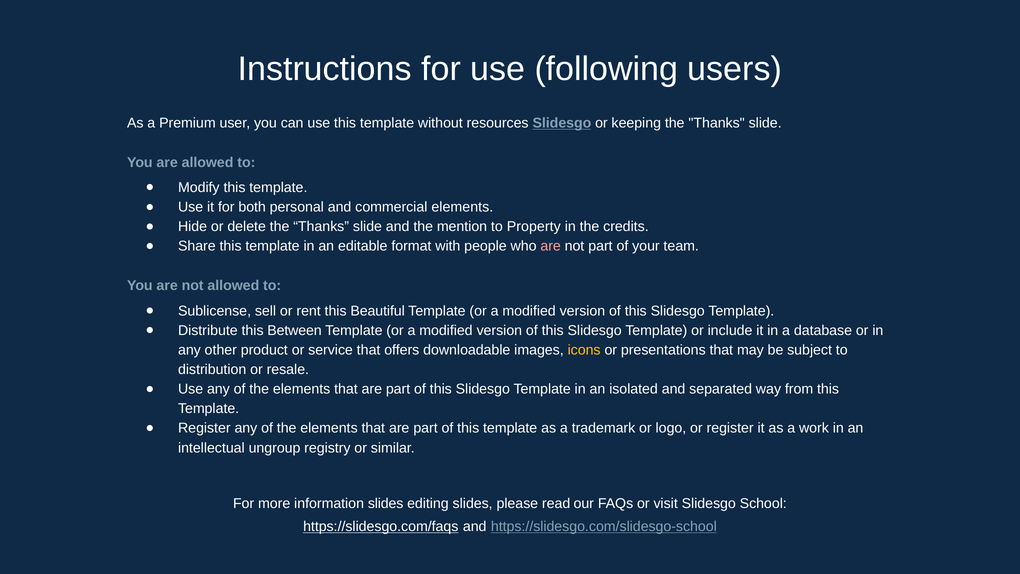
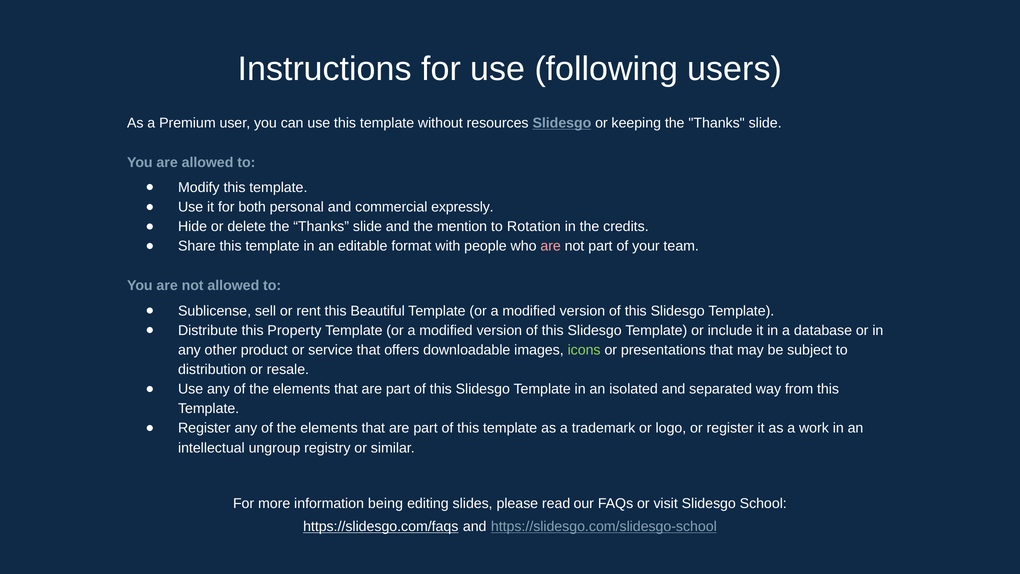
commercial elements: elements -> expressly
Property: Property -> Rotation
Between: Between -> Property
icons colour: yellow -> light green
information slides: slides -> being
